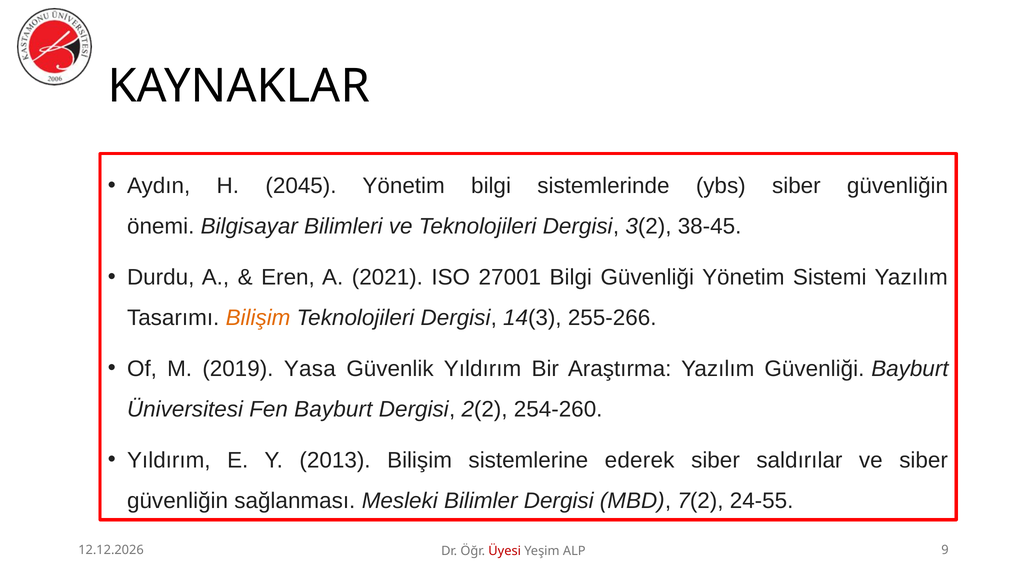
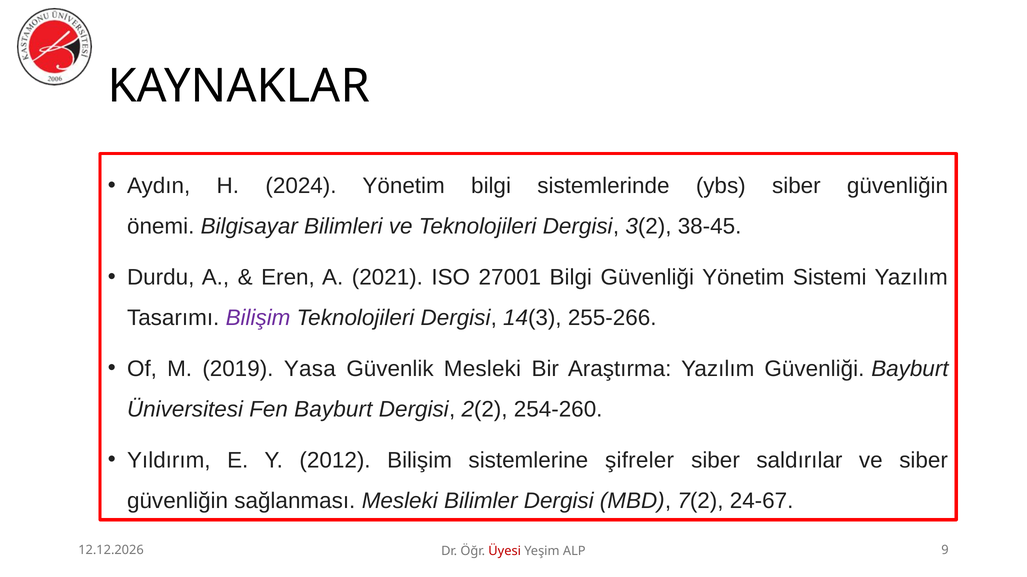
2045: 2045 -> 2024
Bilişim at (258, 318) colour: orange -> purple
Güvenlik Yıldırım: Yıldırım -> Mesleki
2013: 2013 -> 2012
ederek: ederek -> şifreler
24-55: 24-55 -> 24-67
